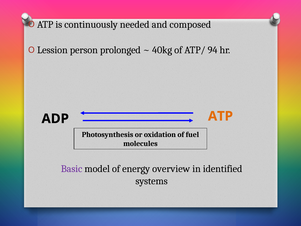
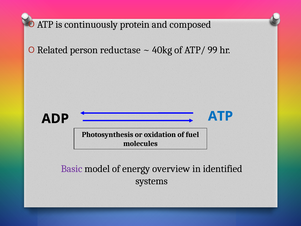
needed: needed -> protein
Lession: Lession -> Related
prolonged: prolonged -> reductase
94: 94 -> 99
ATP at (220, 116) colour: orange -> blue
